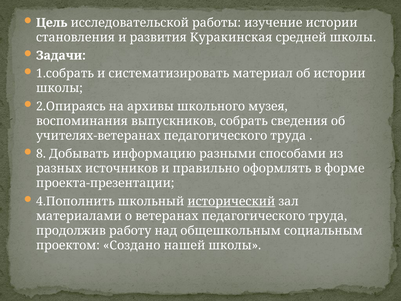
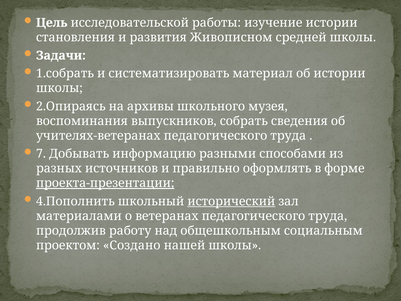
Куракинская: Куракинская -> Живописном
8: 8 -> 7
проекта-презентации underline: none -> present
